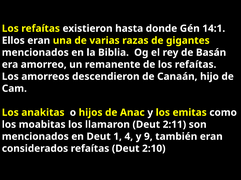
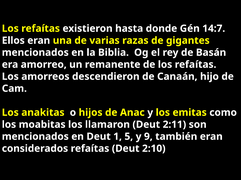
14:1: 14:1 -> 14:7
4: 4 -> 5
